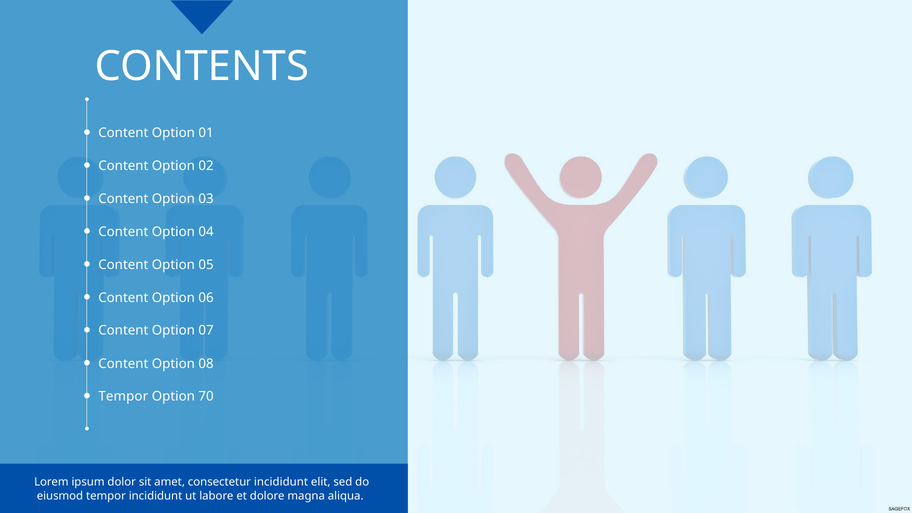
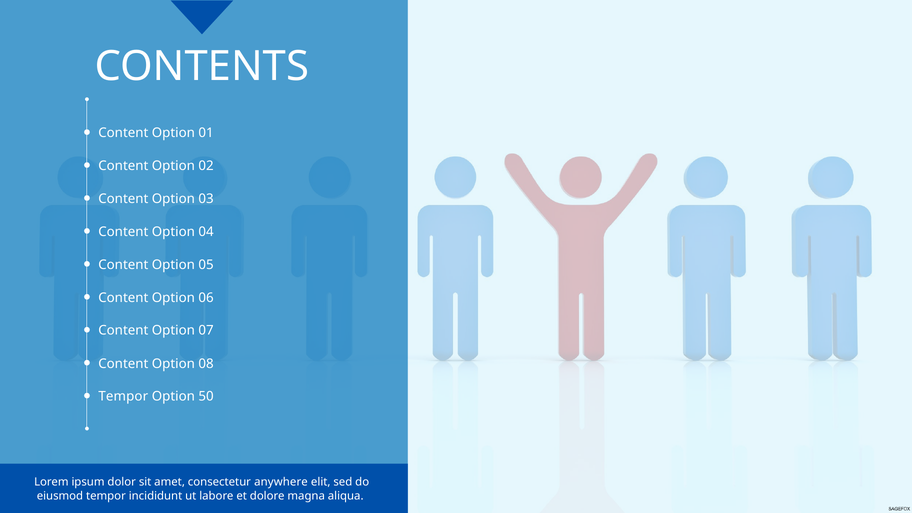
70: 70 -> 50
consectetur incididunt: incididunt -> anywhere
